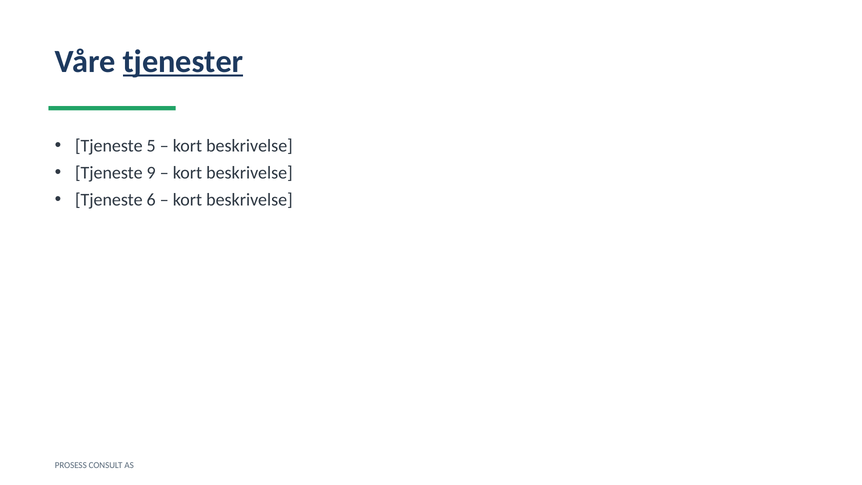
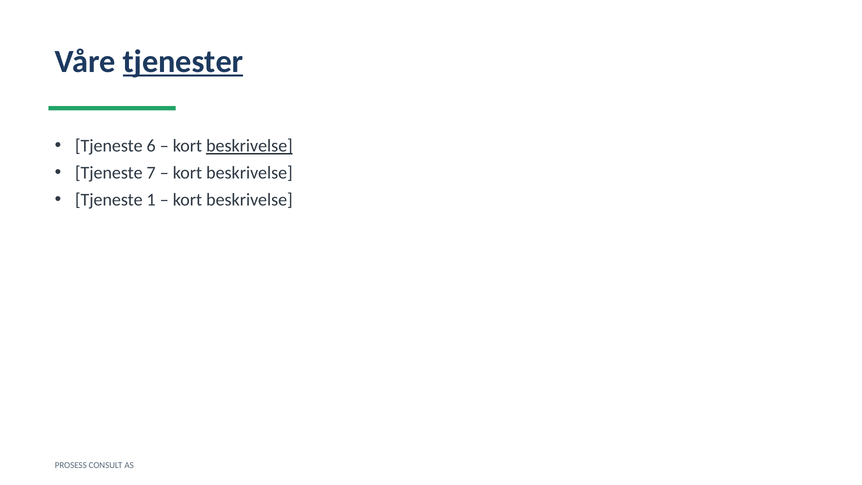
5: 5 -> 6
beskrivelse at (249, 146) underline: none -> present
9: 9 -> 7
6: 6 -> 1
